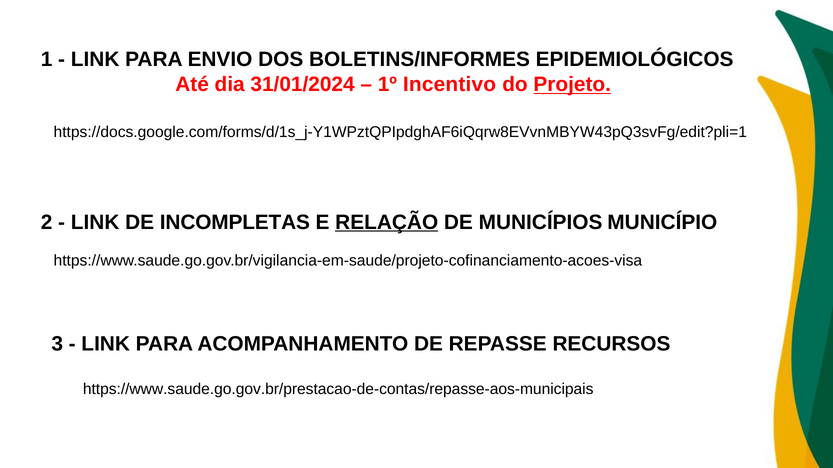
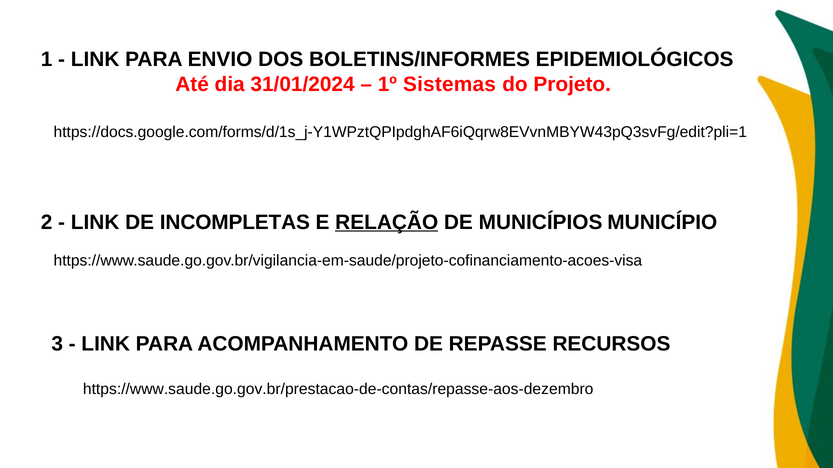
Incentivo: Incentivo -> Sistemas
Projeto underline: present -> none
https://www.saude.go.gov.br/prestacao-de-contas/repasse-aos-municipais: https://www.saude.go.gov.br/prestacao-de-contas/repasse-aos-municipais -> https://www.saude.go.gov.br/prestacao-de-contas/repasse-aos-dezembro
